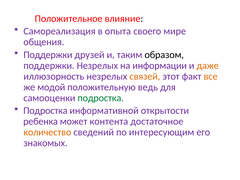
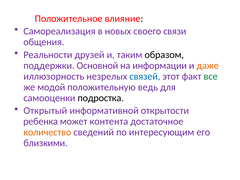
опыта: опыта -> новых
мире: мире -> связи
Поддержки at (48, 55): Поддержки -> Реальности
поддержки Незрелых: Незрелых -> Основной
связей colour: orange -> blue
все colour: orange -> green
подростка at (101, 98) colour: green -> black
Подростка at (45, 111): Подростка -> Открытый
знакомых: знакомых -> близкими
